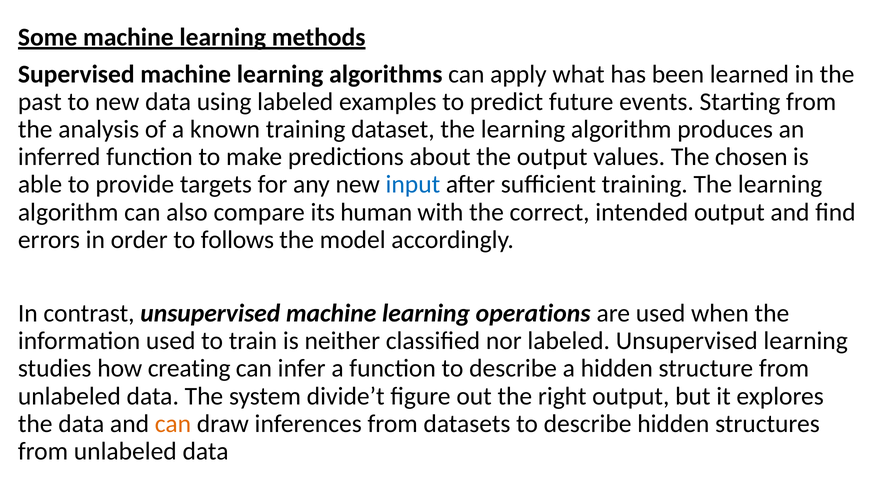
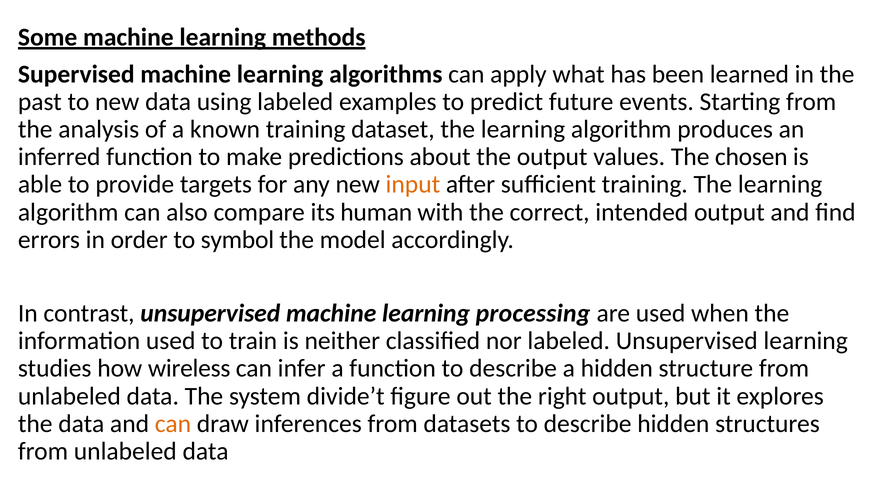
input colour: blue -> orange
follows: follows -> symbol
operations: operations -> processing
creating: creating -> wireless
